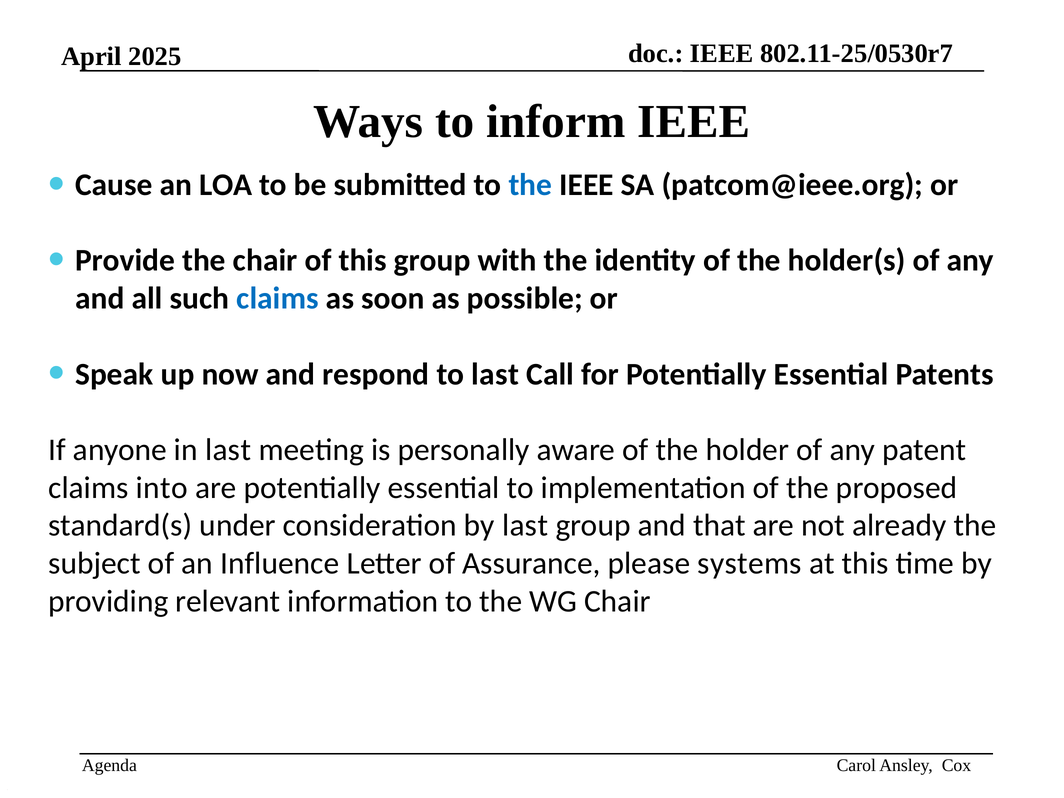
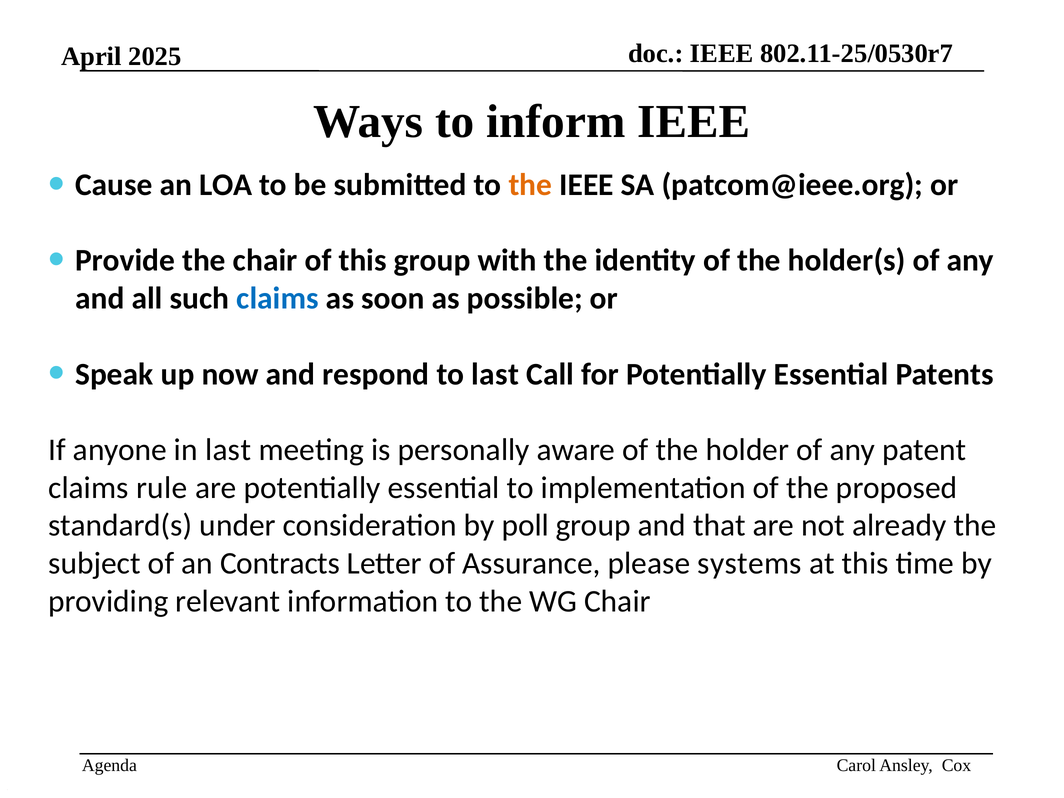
the at (530, 185) colour: blue -> orange
into: into -> rule
by last: last -> poll
Influence: Influence -> Contracts
